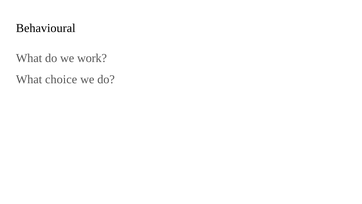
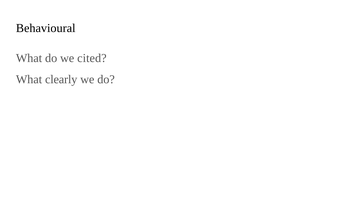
work: work -> cited
choice: choice -> clearly
